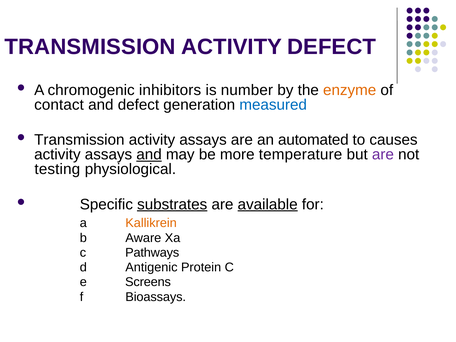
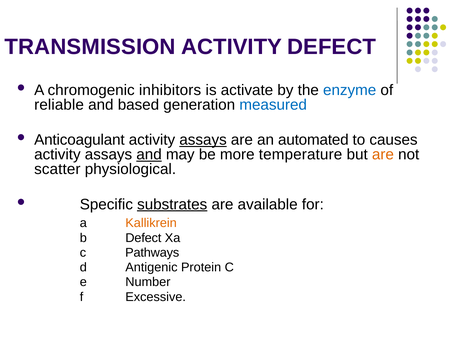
number: number -> activate
enzyme colour: orange -> blue
contact: contact -> reliable
and defect: defect -> based
Transmission at (79, 140): Transmission -> Anticoagulant
assays at (203, 140) underline: none -> present
are at (383, 155) colour: purple -> orange
testing: testing -> scatter
available underline: present -> none
b Aware: Aware -> Defect
Screens: Screens -> Number
Bioassays: Bioassays -> Excessive
